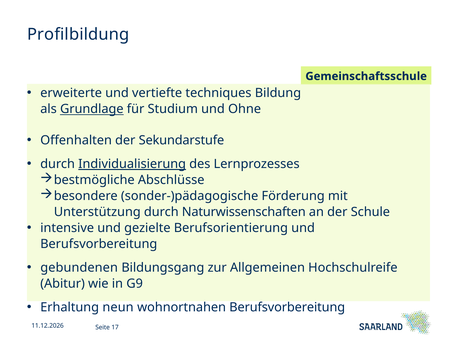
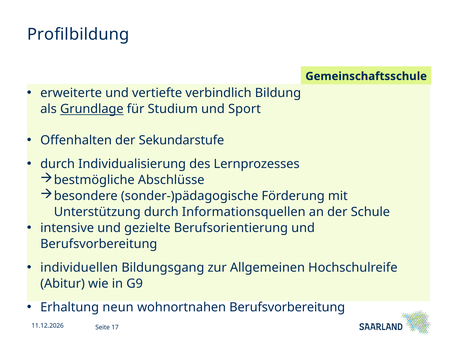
techniques: techniques -> verbindlich
Ohne: Ohne -> Sport
Individualisierung underline: present -> none
Naturwissenschaften: Naturwissenschaften -> Informationsquellen
gebundenen: gebundenen -> individuellen
